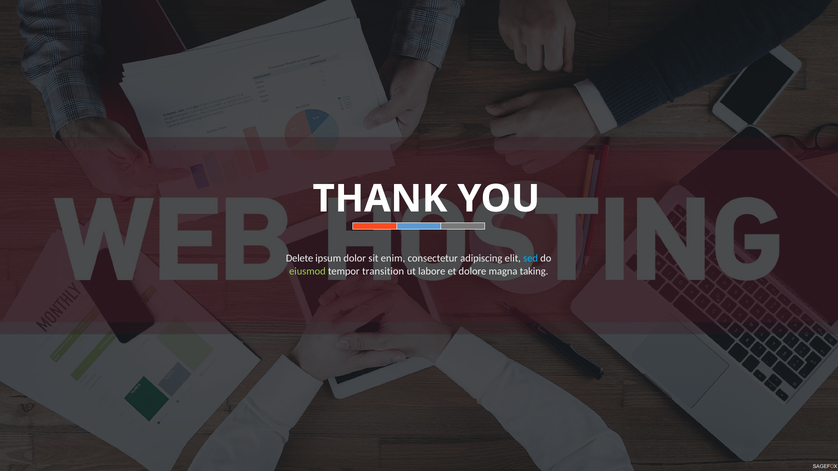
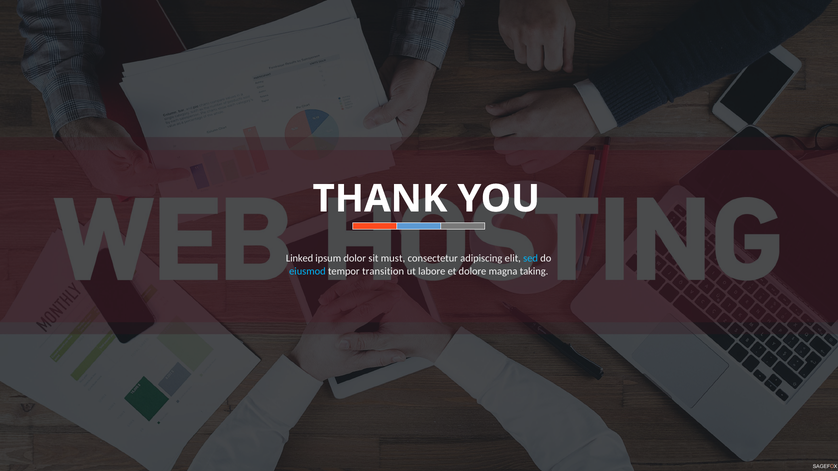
Delete: Delete -> Linked
enim: enim -> must
eiusmod colour: light green -> light blue
